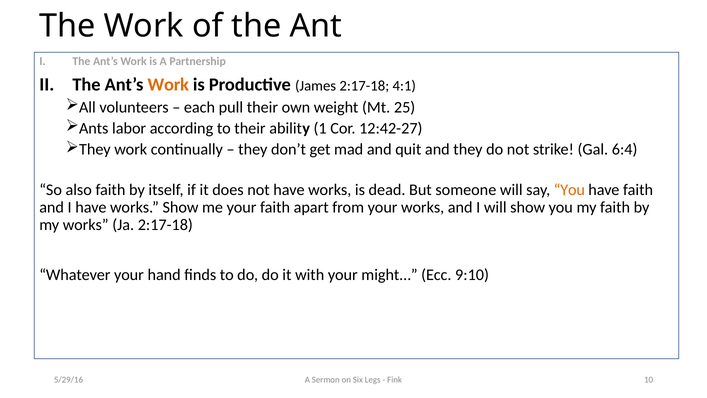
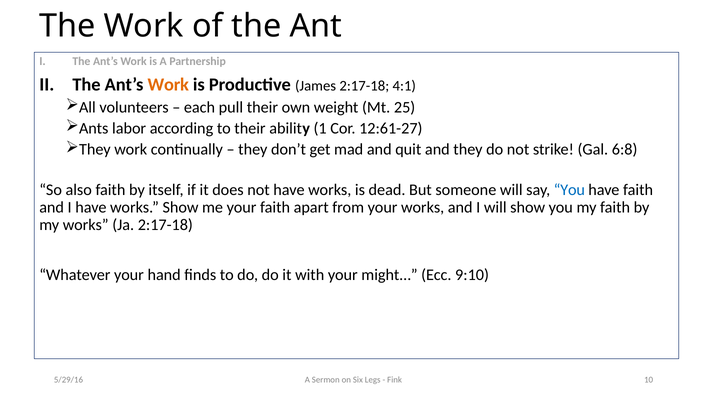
12:42-27: 12:42-27 -> 12:61-27
6:4: 6:4 -> 6:8
You at (569, 190) colour: orange -> blue
